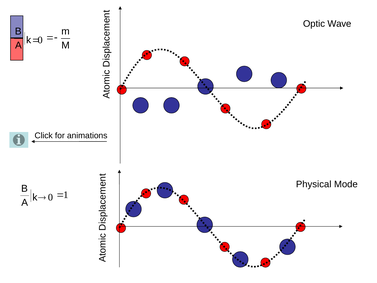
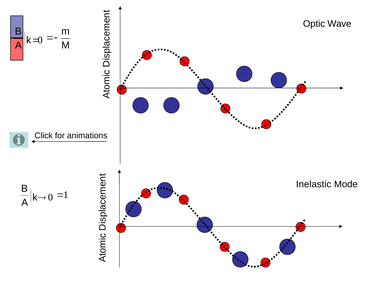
Physical: Physical -> Inelastic
